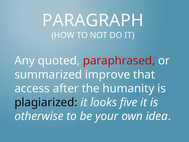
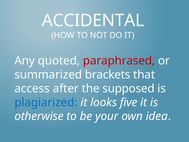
PARAGRAPH: PARAGRAPH -> ACCIDENTAL
improve: improve -> brackets
humanity: humanity -> supposed
plagiarized colour: black -> blue
